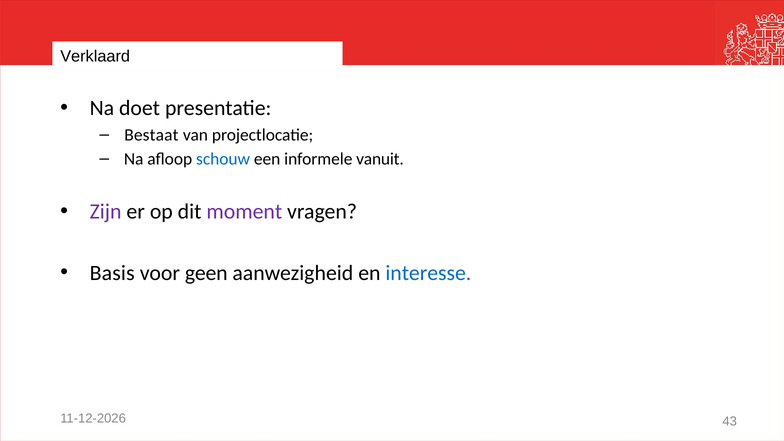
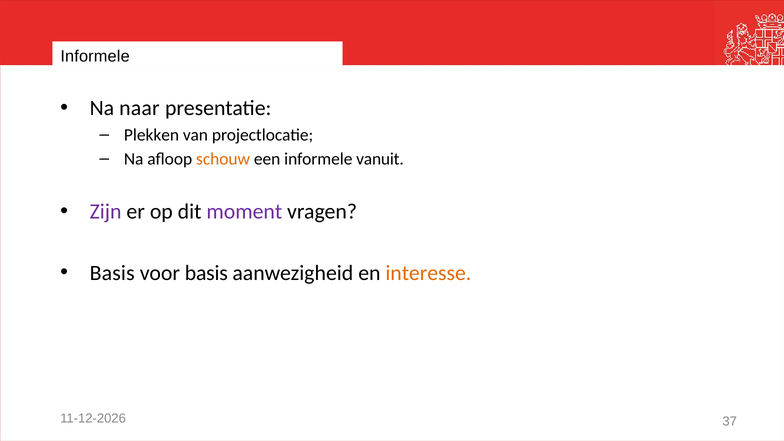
Verklaard at (95, 56): Verklaard -> Informele
doet: doet -> naar
Bestaat: Bestaat -> Plekken
schouw colour: blue -> orange
voor geen: geen -> basis
interesse colour: blue -> orange
43: 43 -> 37
